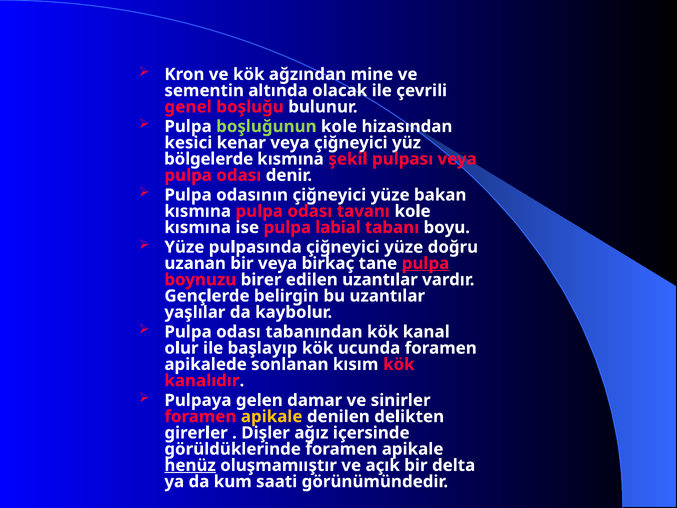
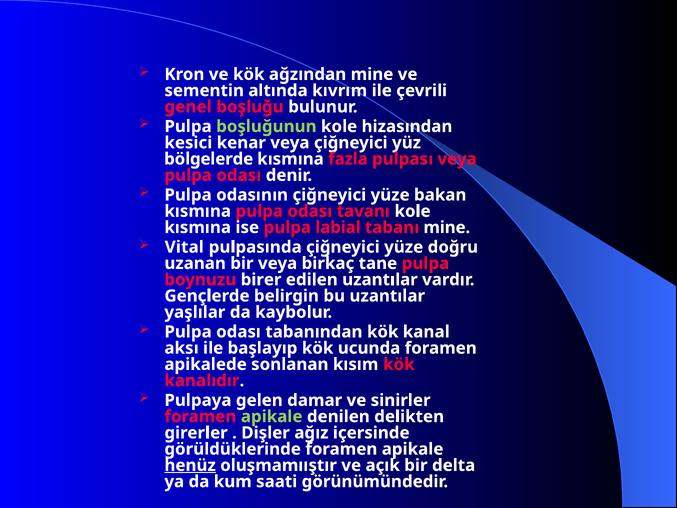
olacak: olacak -> kıvrım
şekil: şekil -> fazla
tabanı boyu: boyu -> mine
Yüze at (184, 247): Yüze -> Vital
pulpa at (426, 263) underline: present -> none
olur: olur -> aksı
apikale at (272, 416) colour: yellow -> light green
